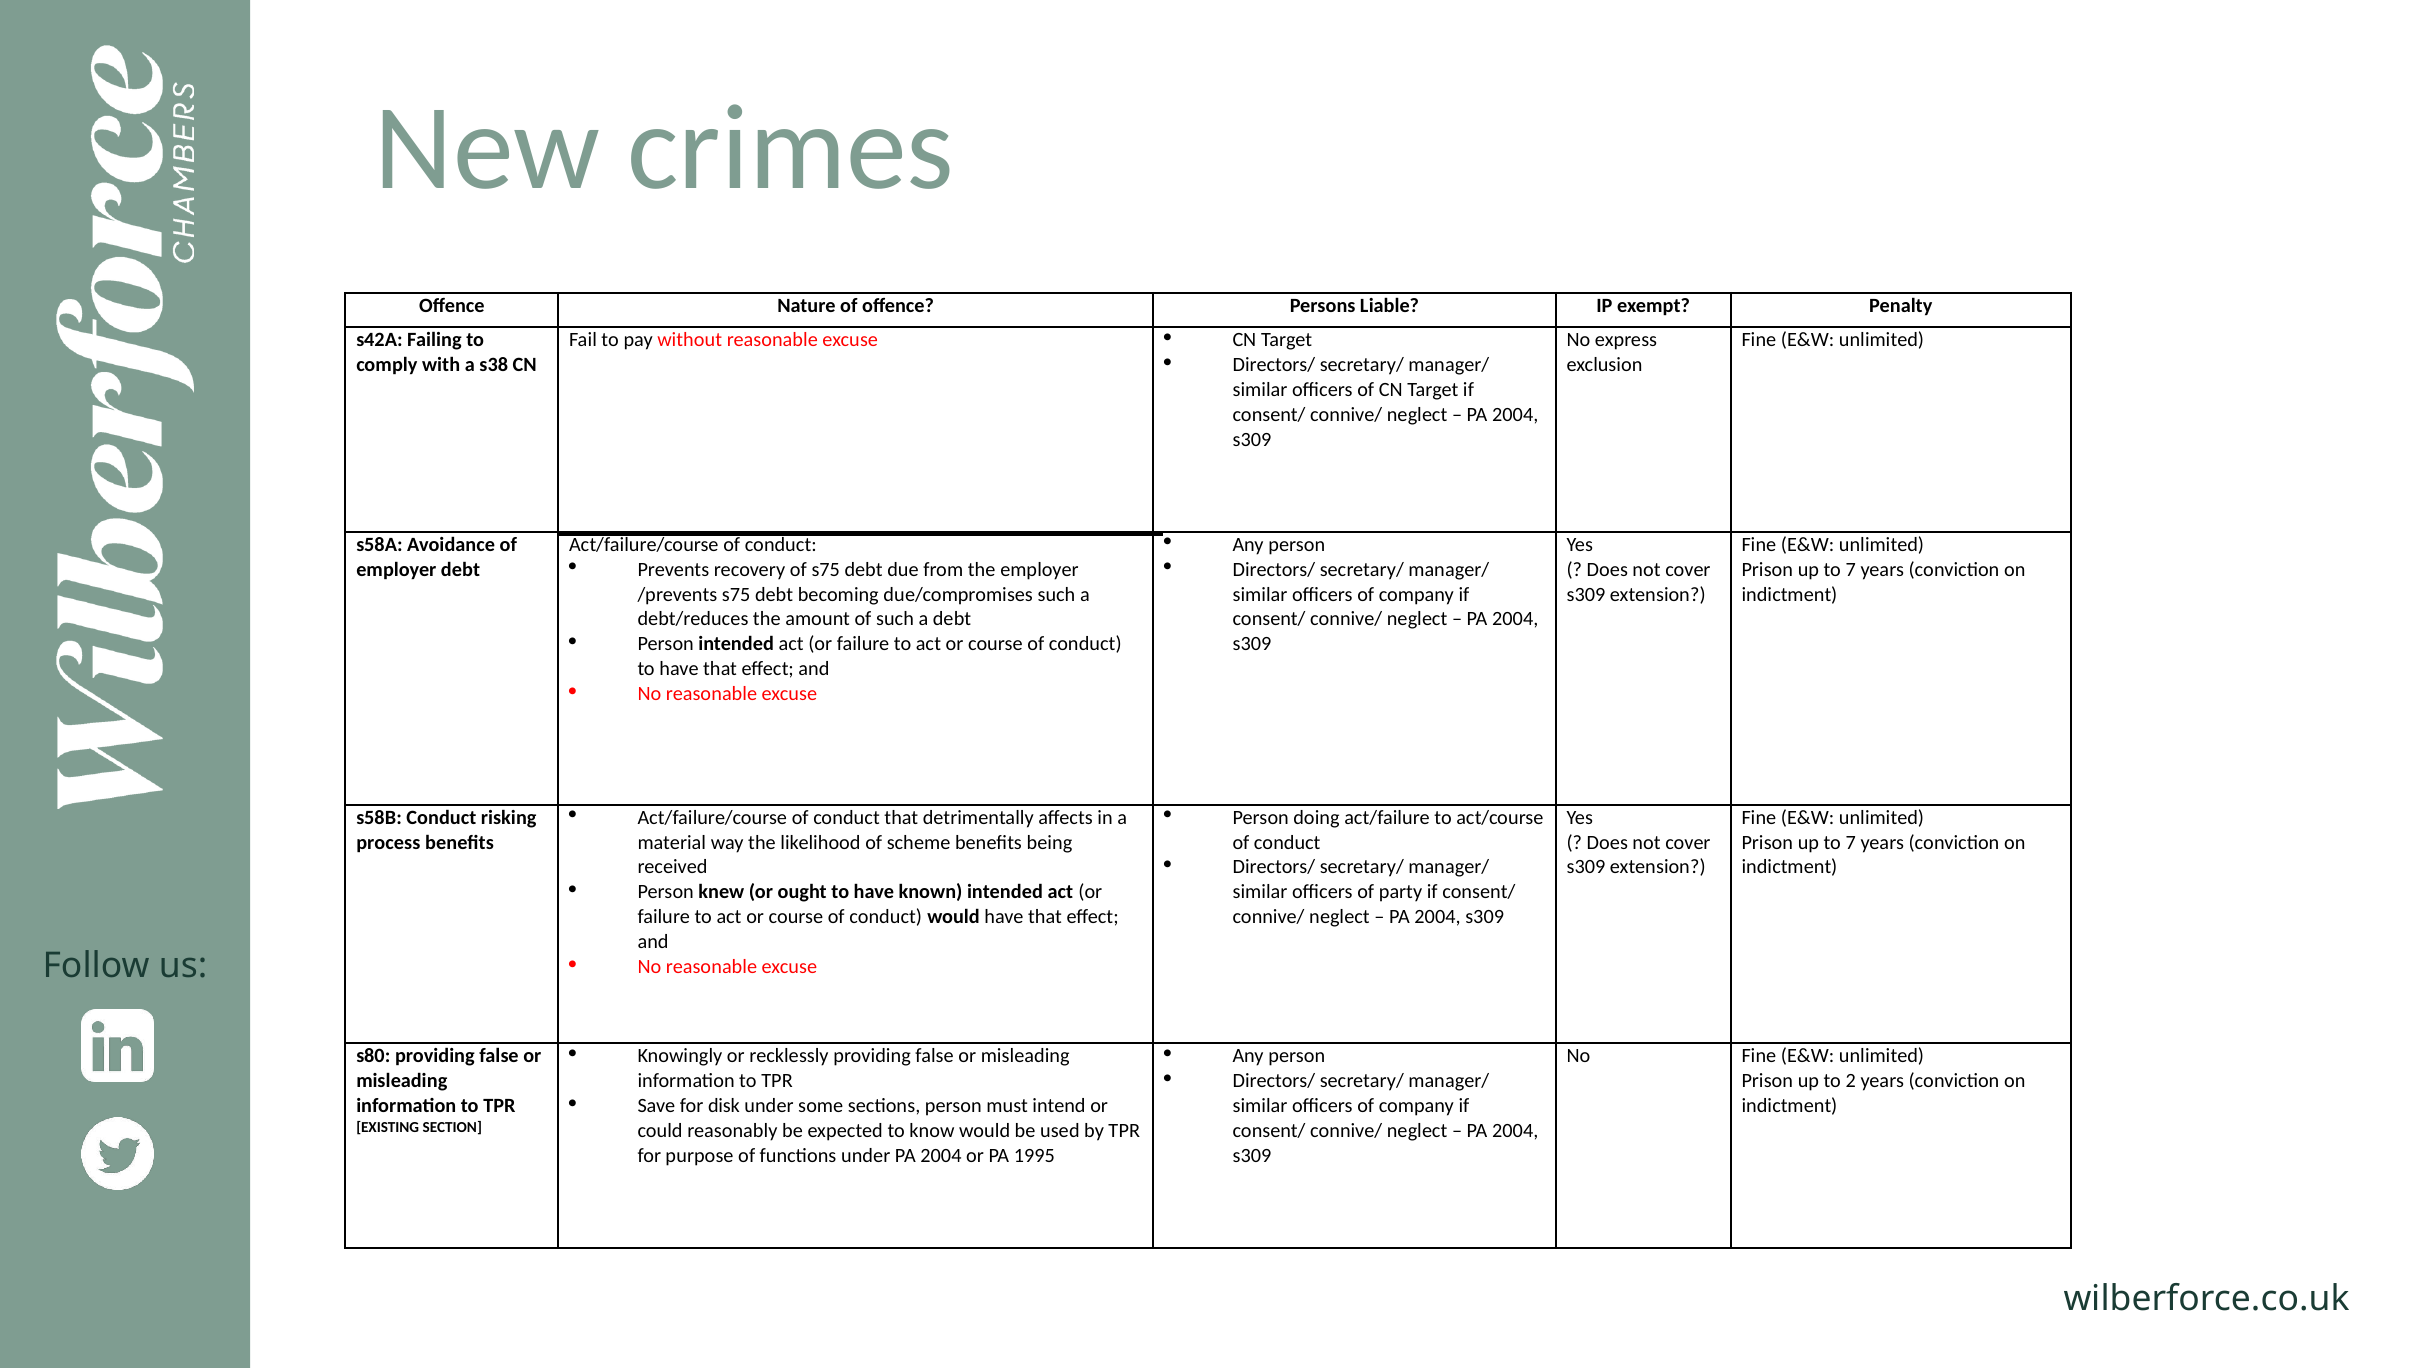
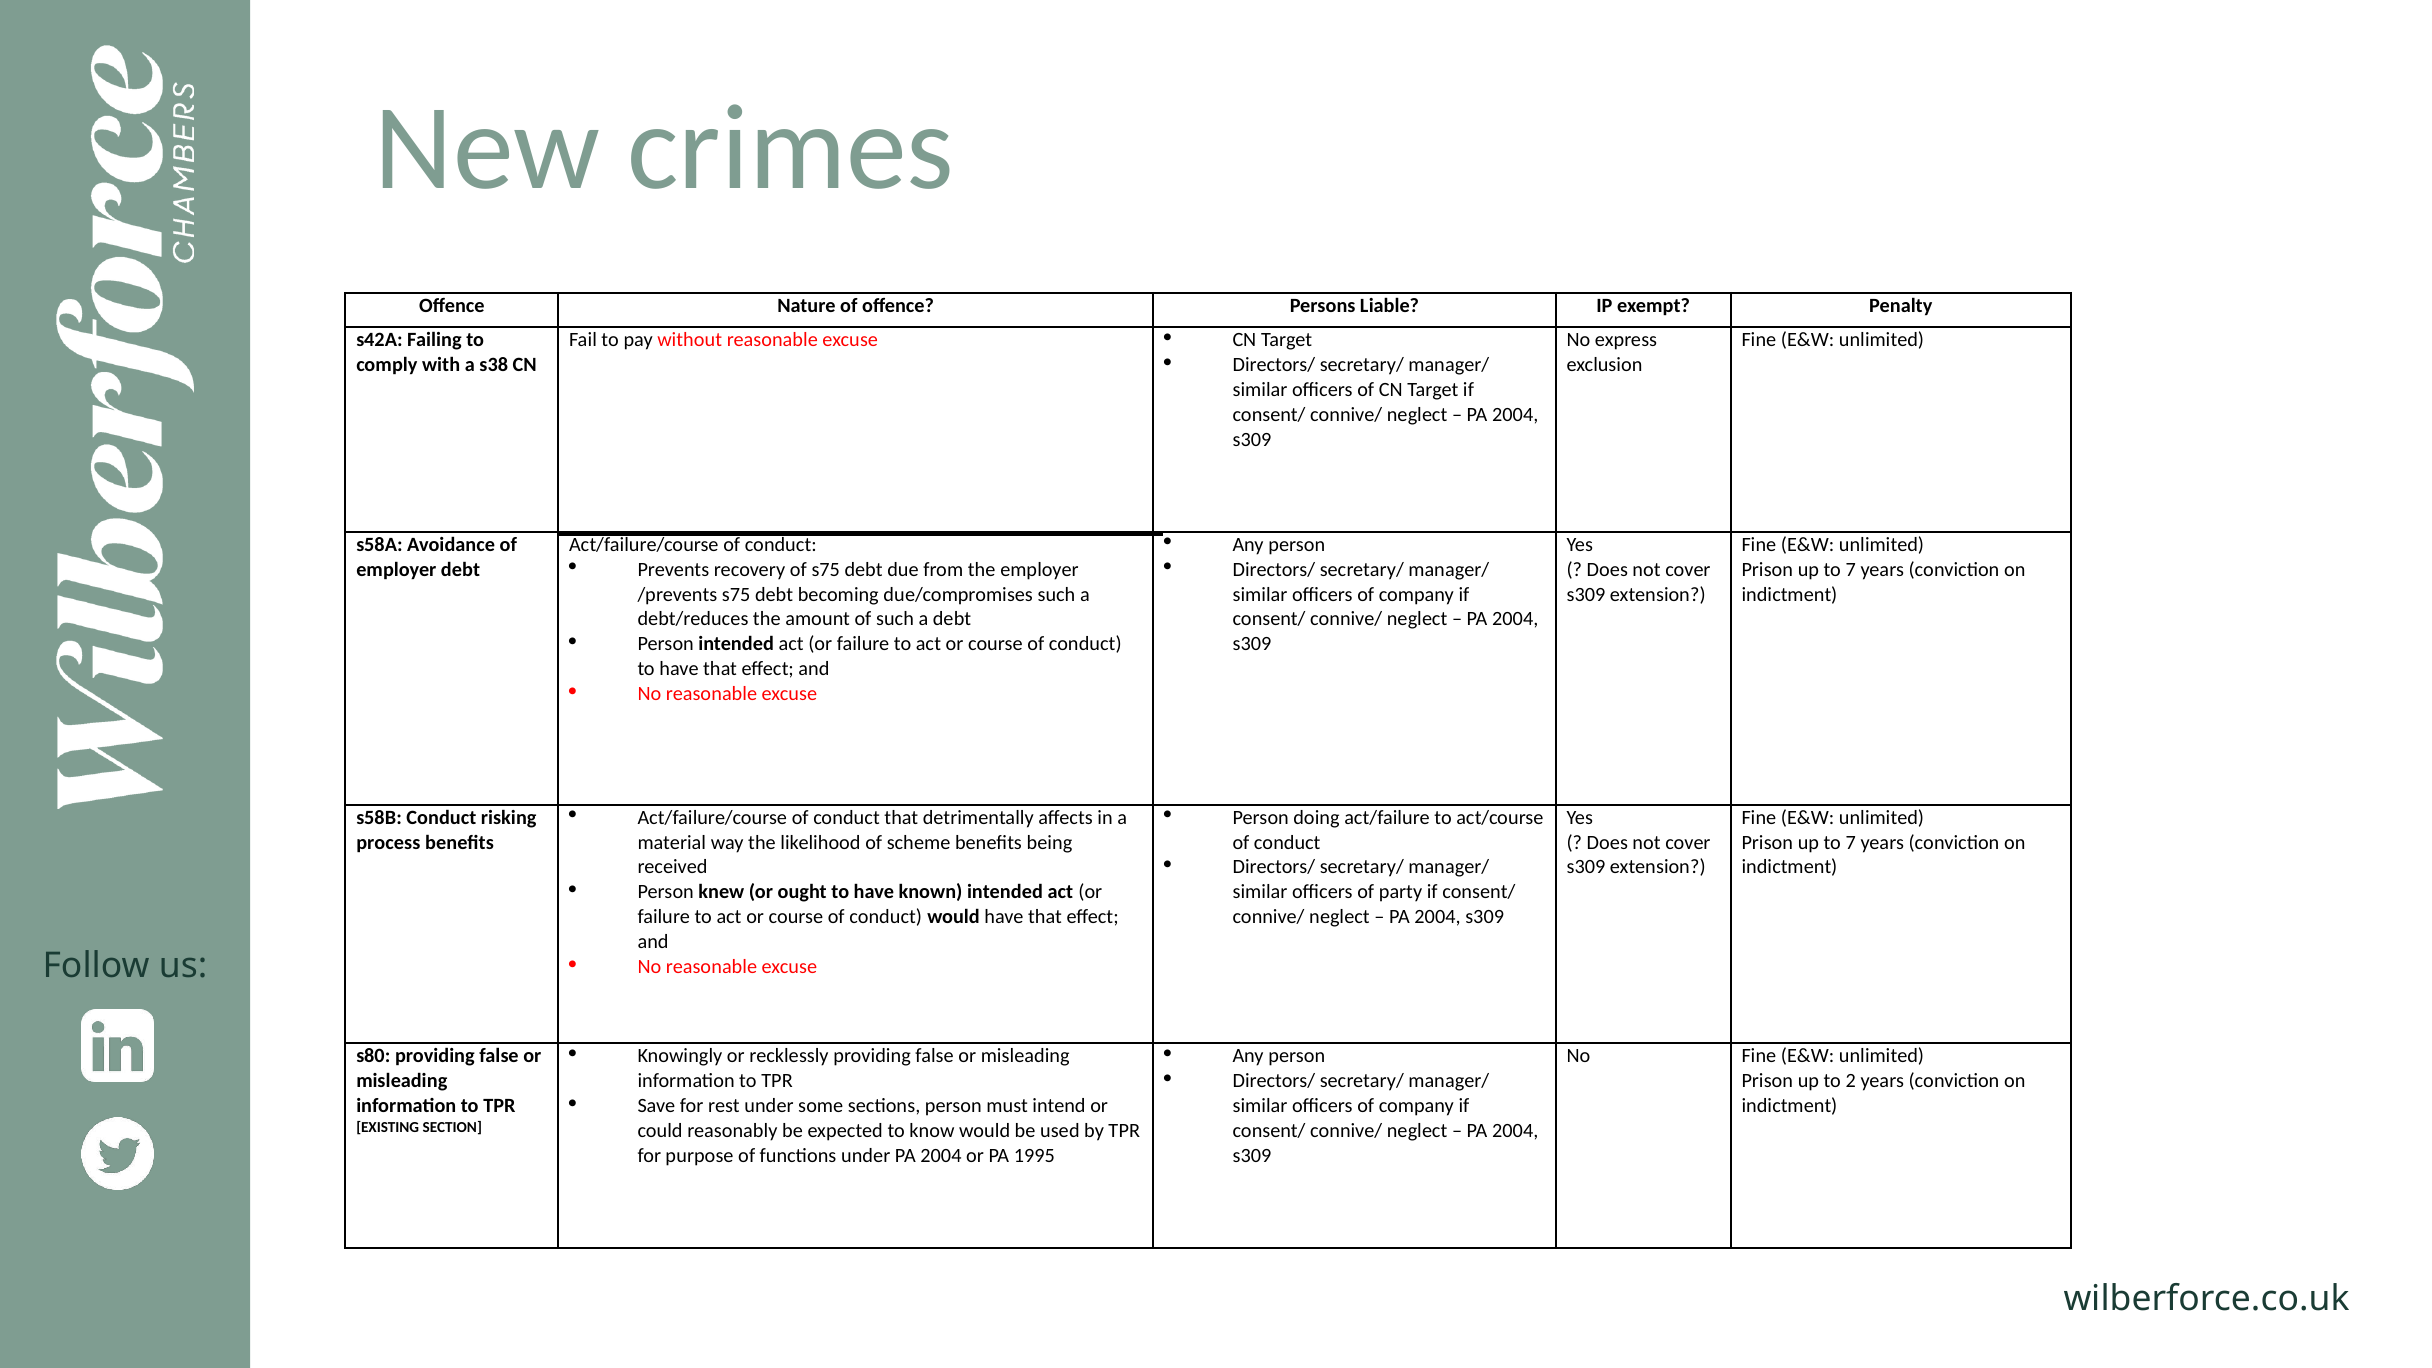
disk: disk -> rest
